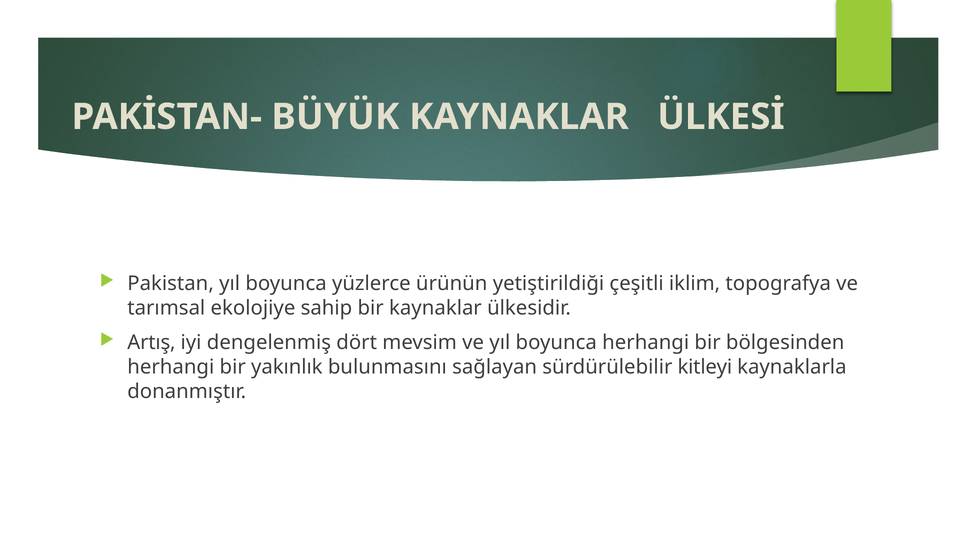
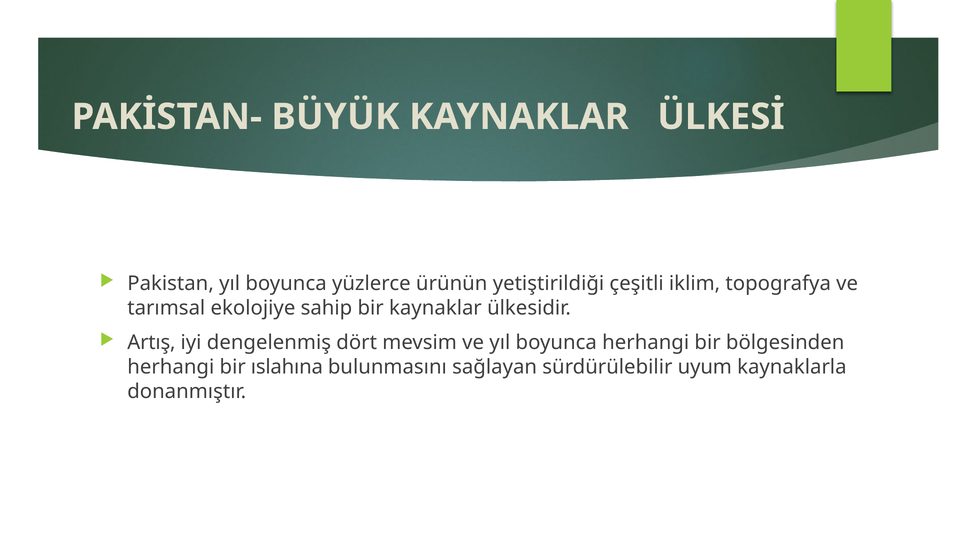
yakınlık: yakınlık -> ıslahına
kitleyi: kitleyi -> uyum
